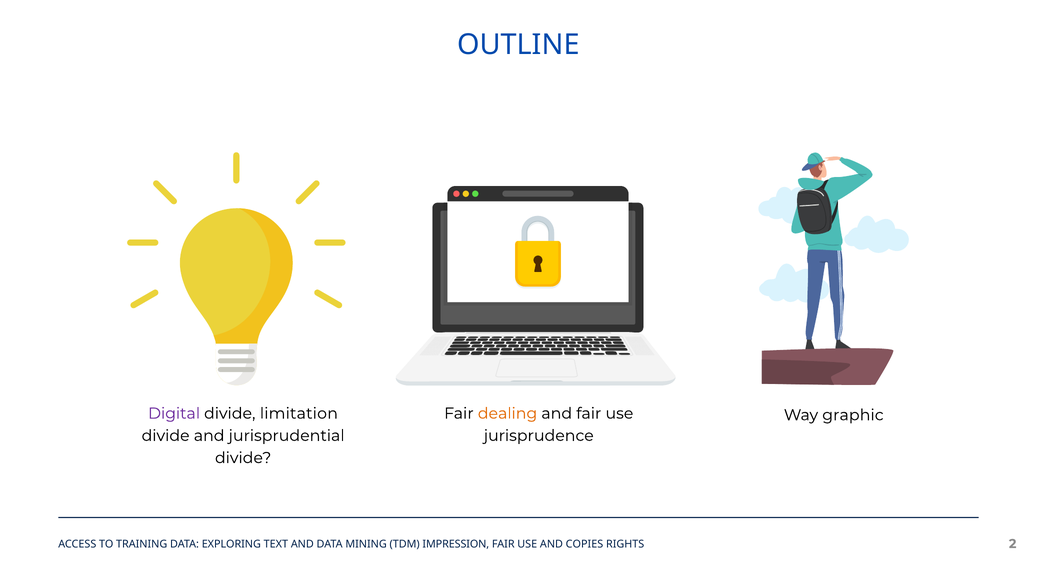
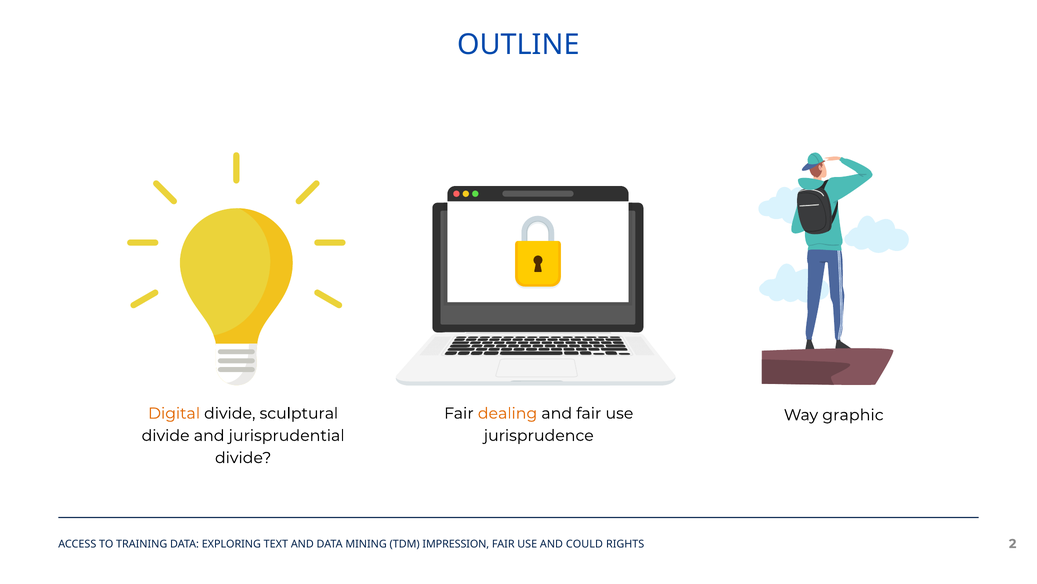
Digital colour: purple -> orange
limitation: limitation -> sculptural
COPIES: COPIES -> COULD
